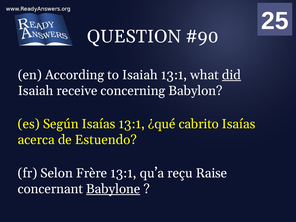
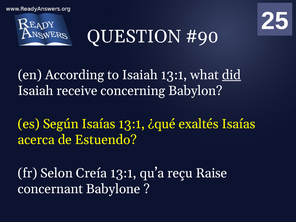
cabrito: cabrito -> exaltés
Frère: Frère -> Creía
Babylone underline: present -> none
